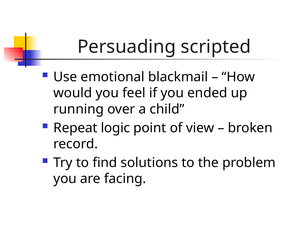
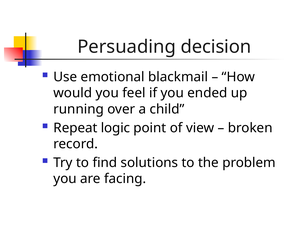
scripted: scripted -> decision
